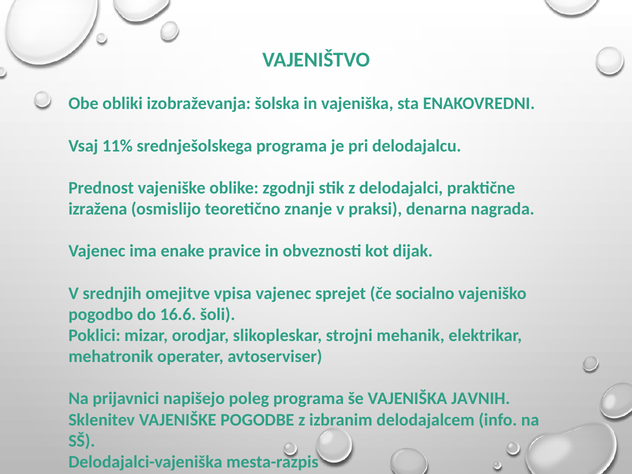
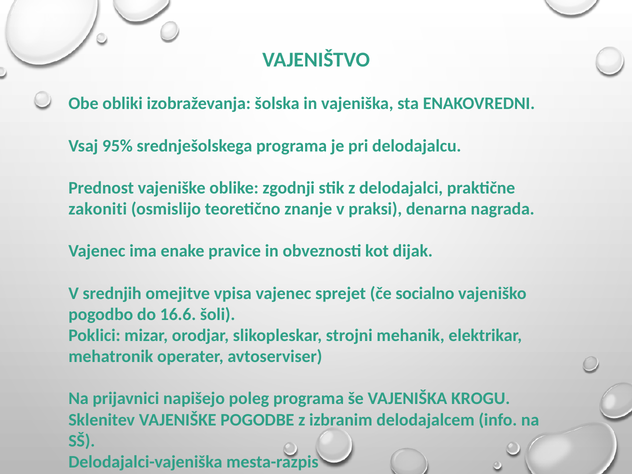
11%: 11% -> 95%
izražena: izražena -> zakoniti
JAVNIH: JAVNIH -> KROGU
